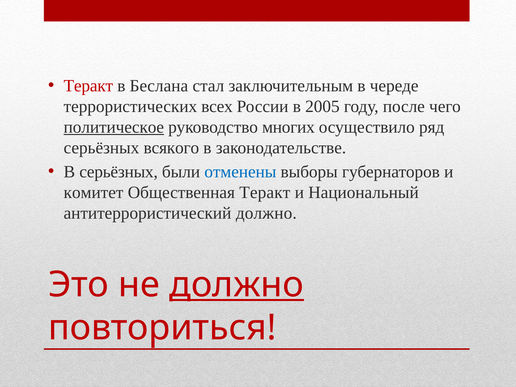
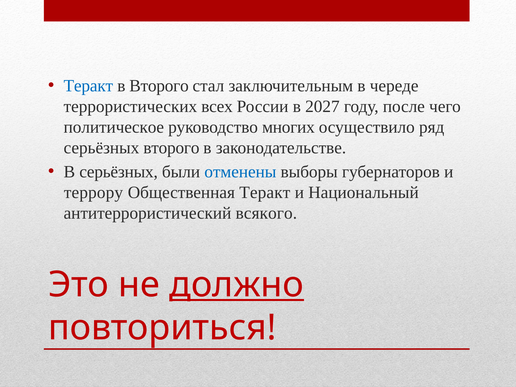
Теракт at (88, 86) colour: red -> blue
в Беслана: Беслана -> Второго
2005: 2005 -> 2027
политическое underline: present -> none
серьёзных всякого: всякого -> второго
комитет: комитет -> террору
антитеррористический должно: должно -> всякого
